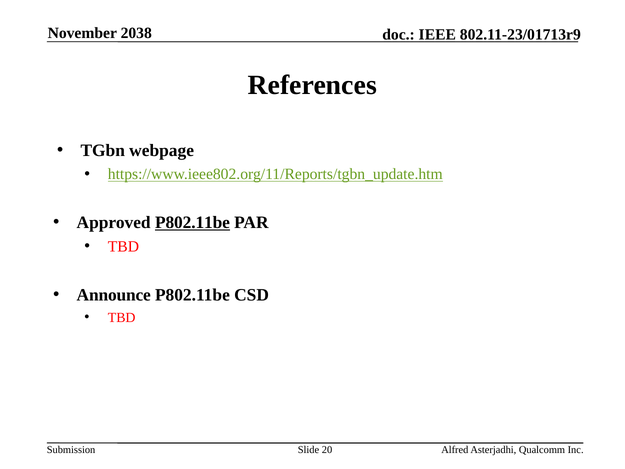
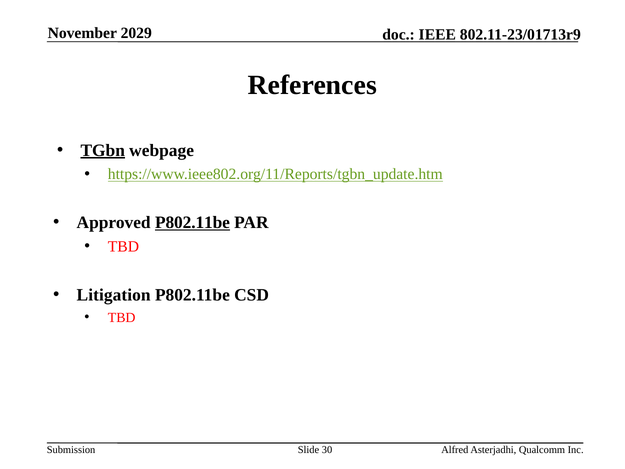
2038: 2038 -> 2029
TGbn underline: none -> present
Announce: Announce -> Litigation
20: 20 -> 30
